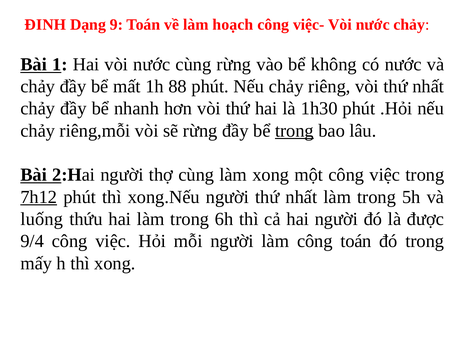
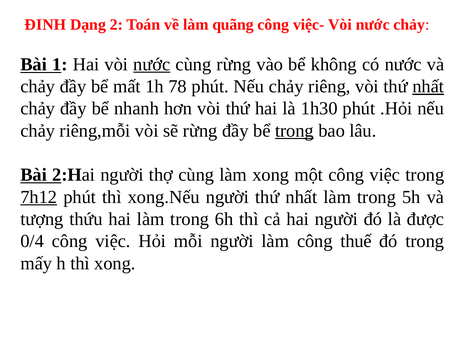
9: 9 -> 2
hoạch: hoạch -> quãng
nước at (152, 64) underline: none -> present
88: 88 -> 78
nhất at (428, 86) underline: none -> present
luống: luống -> tượng
9/4: 9/4 -> 0/4
công toán: toán -> thuế
